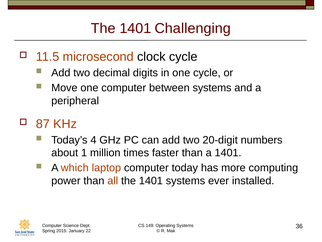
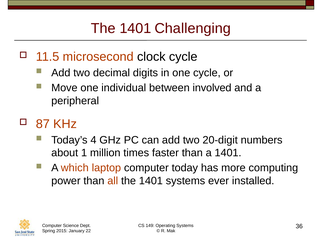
one computer: computer -> individual
between systems: systems -> involved
